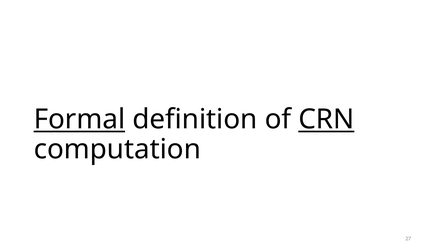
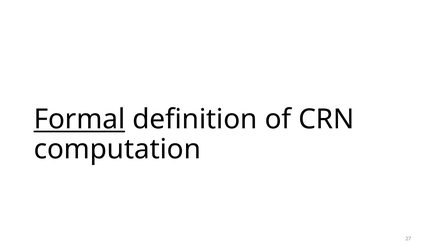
CRN underline: present -> none
